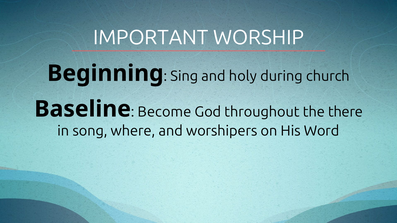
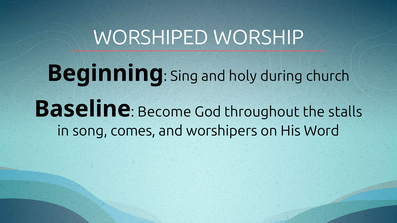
IMPORTANT: IMPORTANT -> WORSHIPED
there: there -> stalls
where: where -> comes
